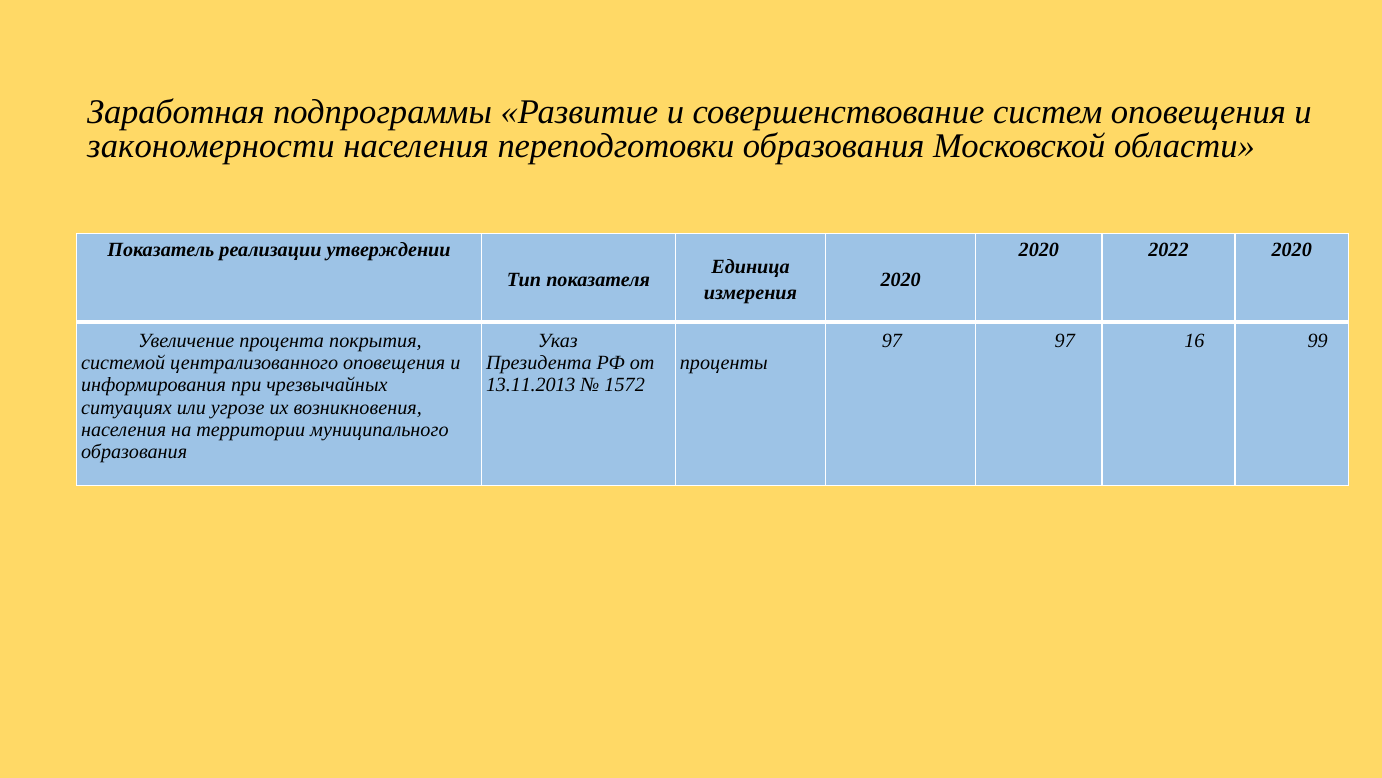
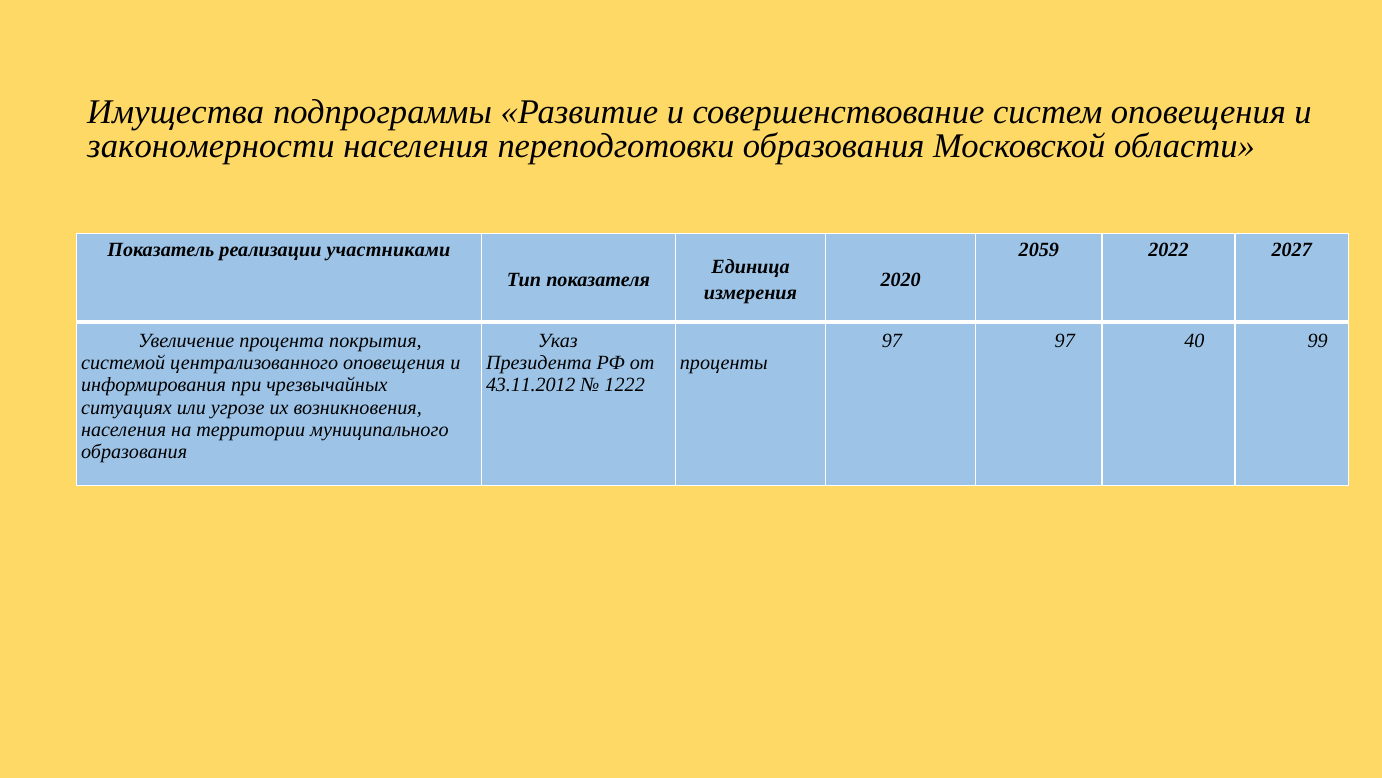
Заработная: Заработная -> Имущества
утверждении: утверждении -> участниками
2020 at (1039, 250): 2020 -> 2059
2022 2020: 2020 -> 2027
16: 16 -> 40
13.11.2013: 13.11.2013 -> 43.11.2012
1572: 1572 -> 1222
